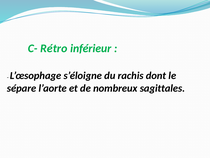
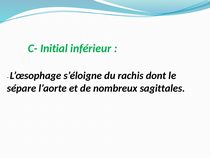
Rétro: Rétro -> Initial
